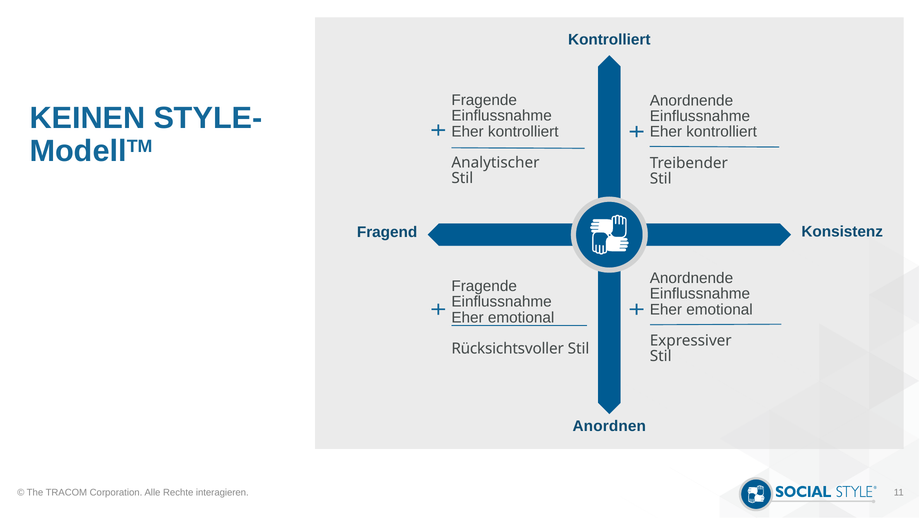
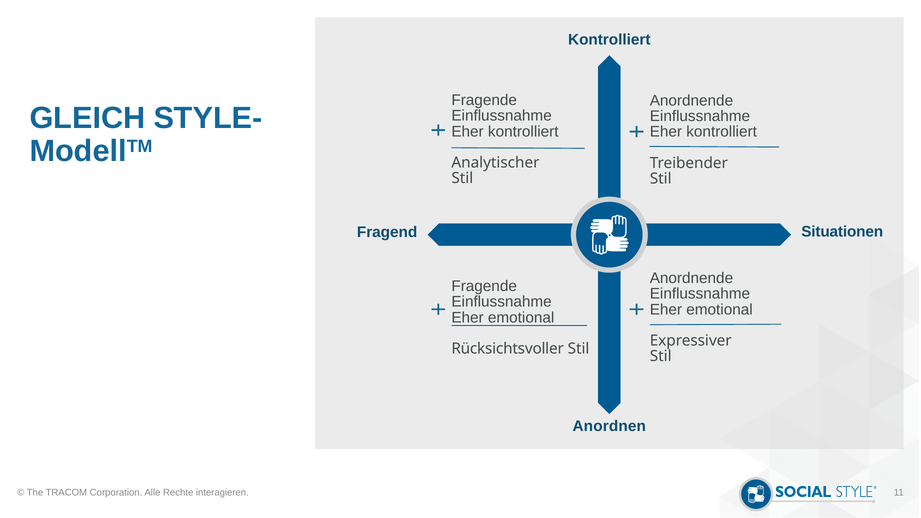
KEINEN: KEINEN -> GLEICH
Konsistenz: Konsistenz -> Situationen
